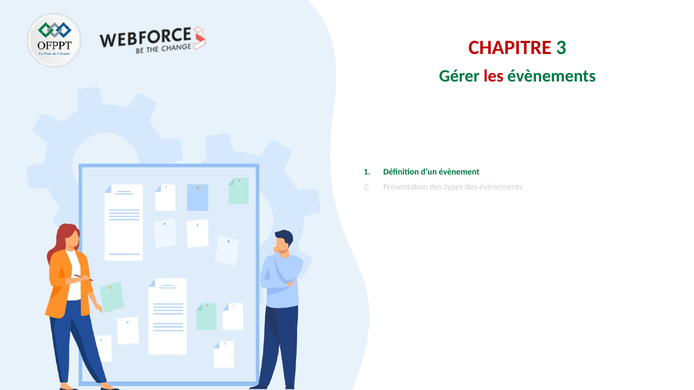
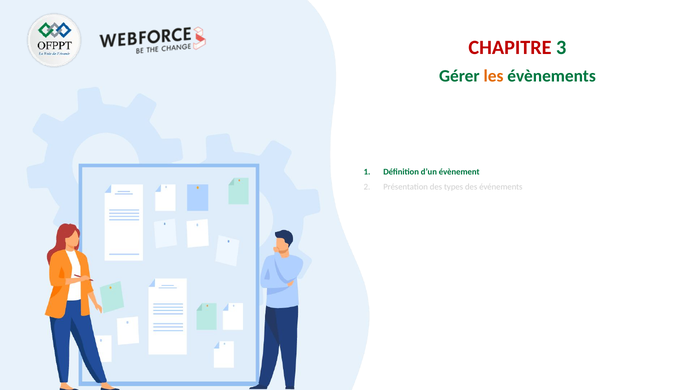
les colour: red -> orange
